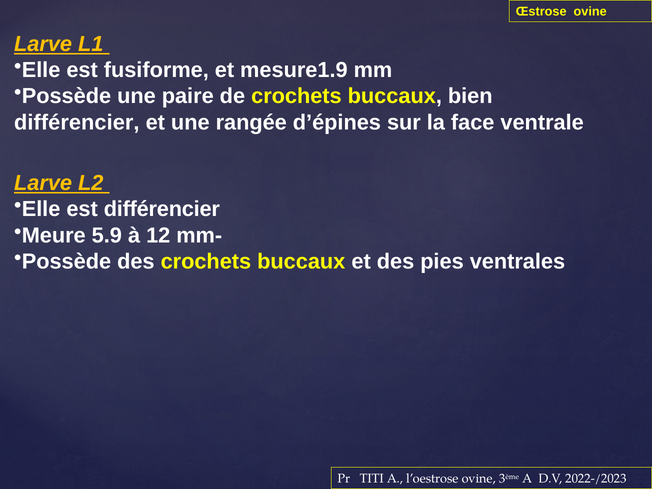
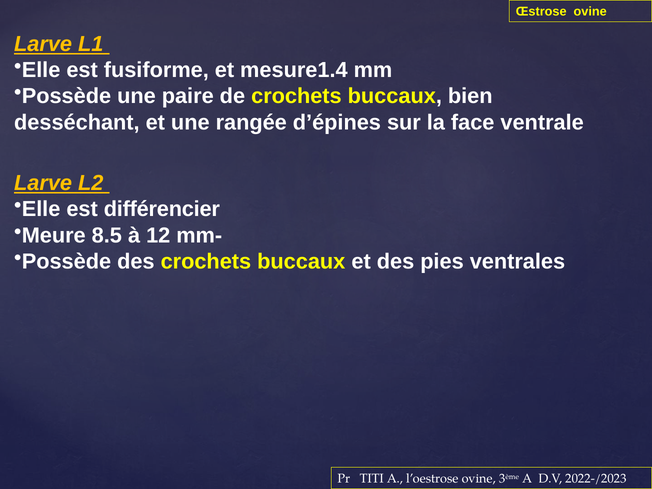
mesure1.9: mesure1.9 -> mesure1.4
différencier at (77, 122): différencier -> desséchant
5.9: 5.9 -> 8.5
